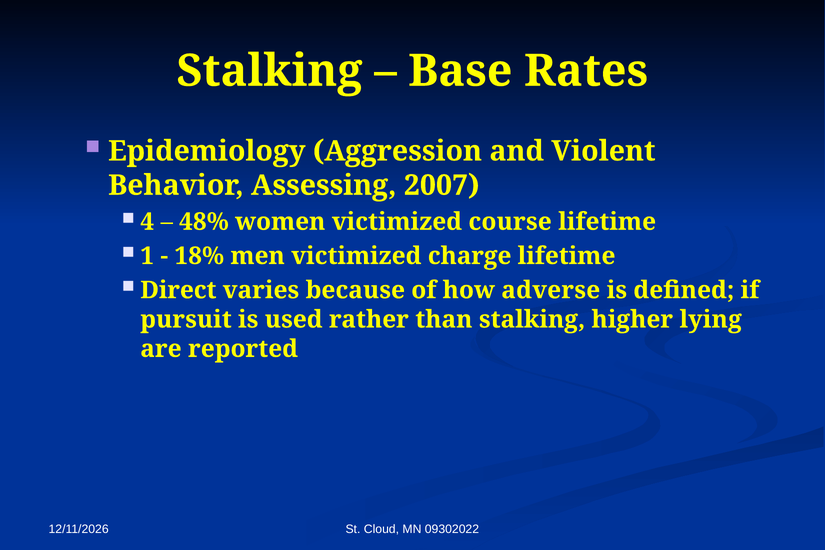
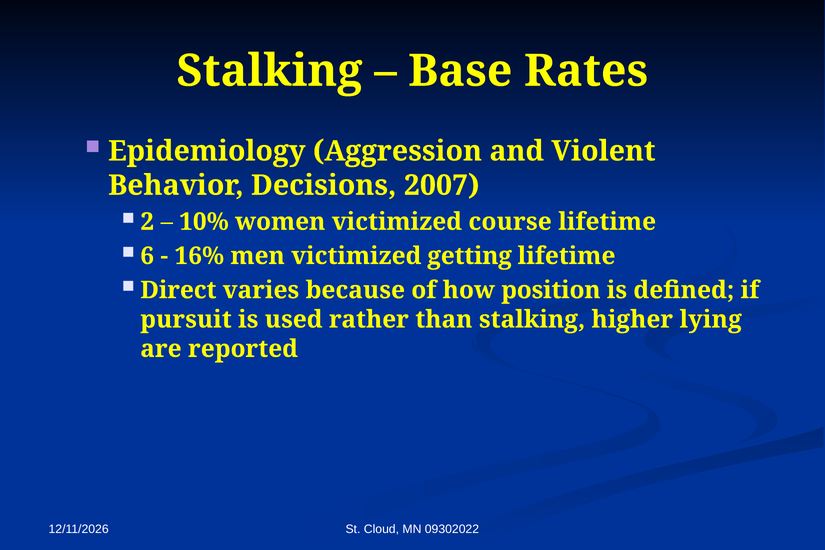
Assessing: Assessing -> Decisions
4: 4 -> 2
48%: 48% -> 10%
1: 1 -> 6
18%: 18% -> 16%
charge: charge -> getting
adverse: adverse -> position
